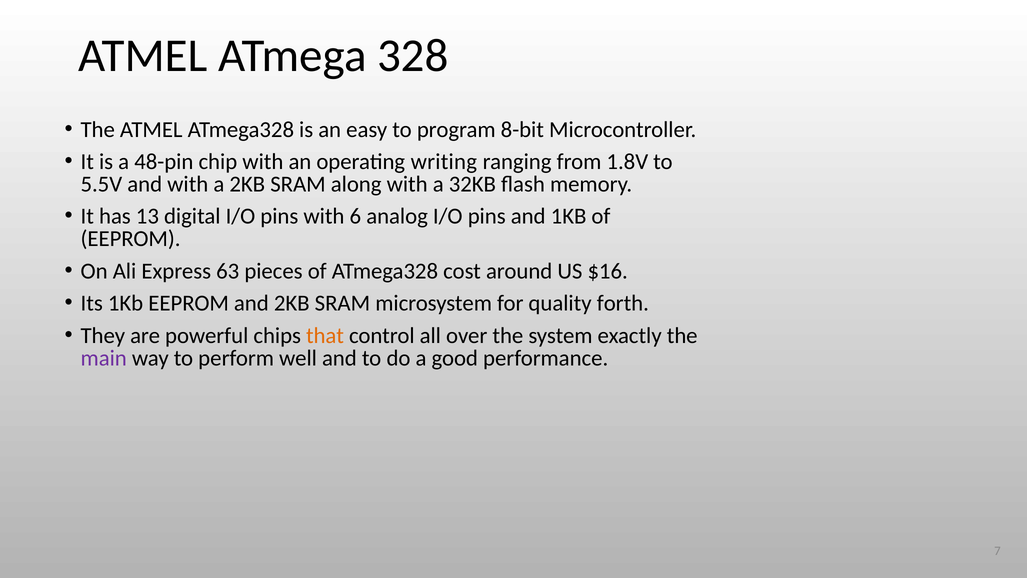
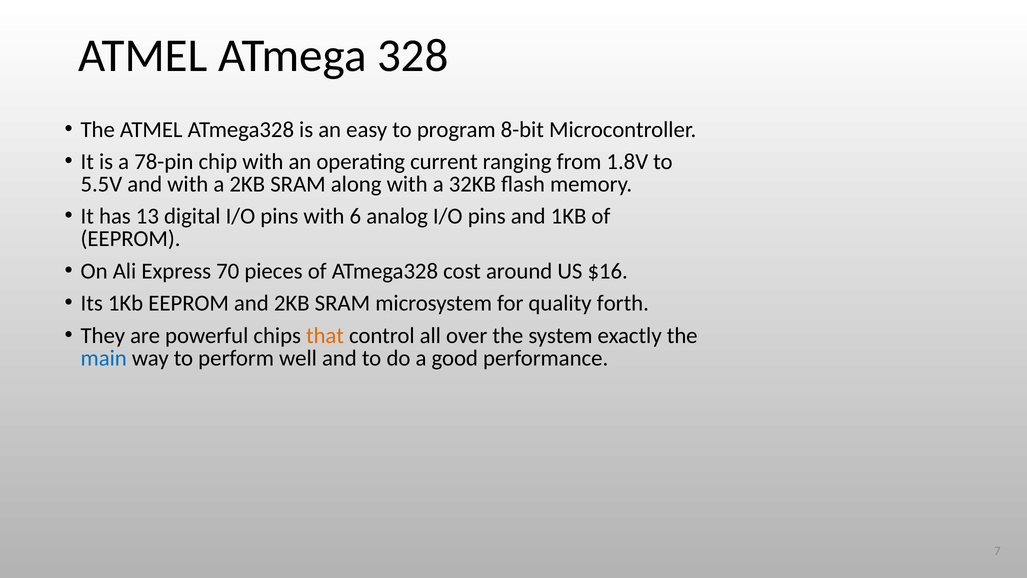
48-pin: 48-pin -> 78-pin
writing: writing -> current
63: 63 -> 70
main colour: purple -> blue
